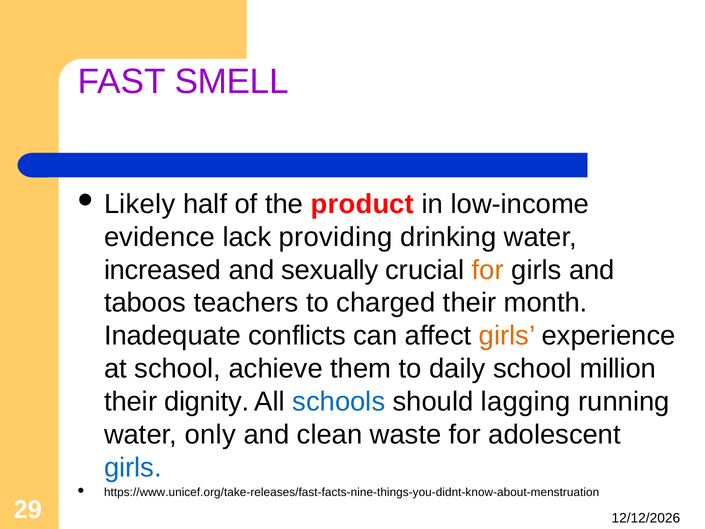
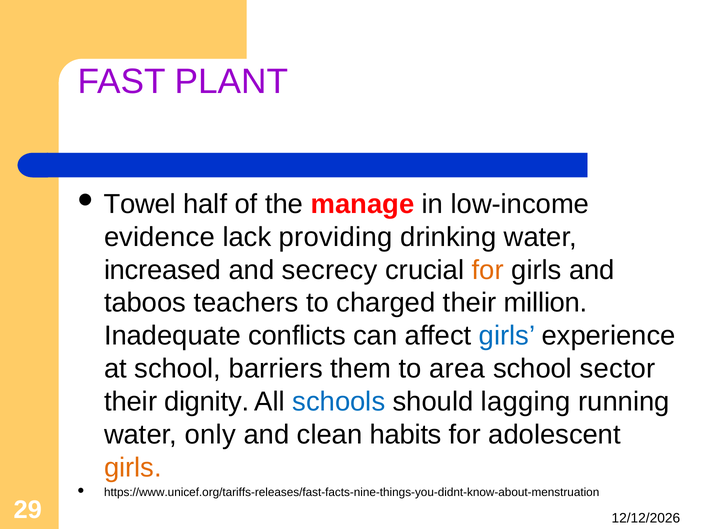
SMELL: SMELL -> PLANT
Likely: Likely -> Towel
product: product -> manage
sexually: sexually -> secrecy
month: month -> million
girls at (507, 336) colour: orange -> blue
achieve: achieve -> barriers
daily: daily -> area
million: million -> sector
waste: waste -> habits
girls at (133, 467) colour: blue -> orange
https://www.unicef.org/take-releases/fast-facts-nine-things-you-didnt-know-about-menstruation: https://www.unicef.org/take-releases/fast-facts-nine-things-you-didnt-know-about-menstruation -> https://www.unicef.org/tariffs-releases/fast-facts-nine-things-you-didnt-know-about-menstruation
